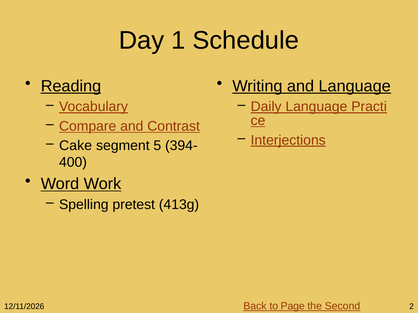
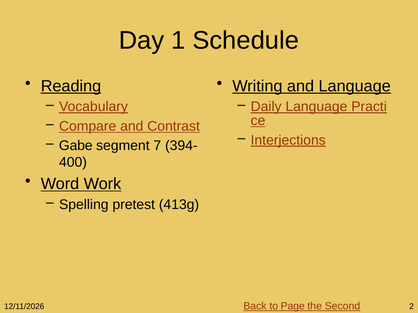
Cake: Cake -> Gabe
5: 5 -> 7
